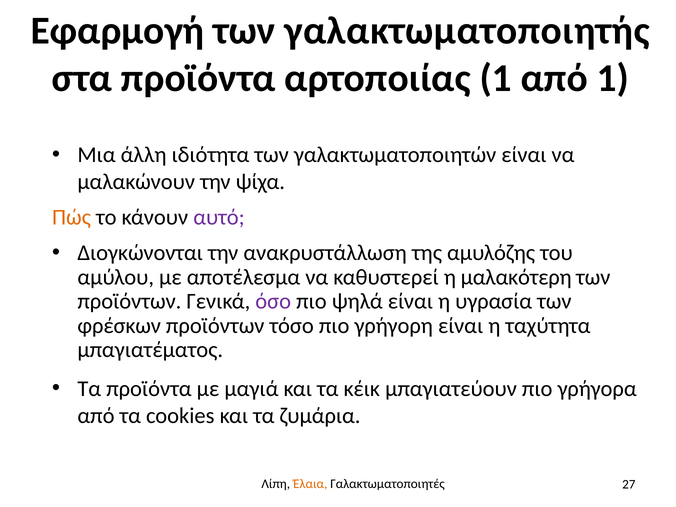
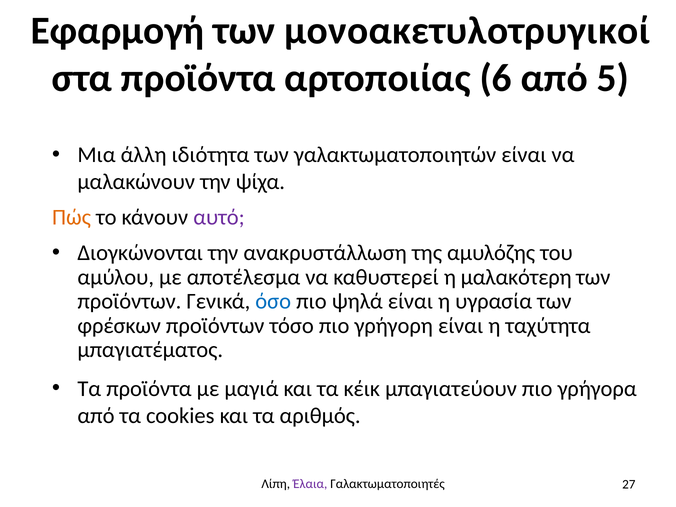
γαλακτωματοποιητής: γαλακτωματοποιητής -> μονοακετυλοτρυγικοί
αρτοποιίας 1: 1 -> 6
από 1: 1 -> 5
όσο colour: purple -> blue
ζυμάρια: ζυμάρια -> αριθμός
Έλαια colour: orange -> purple
